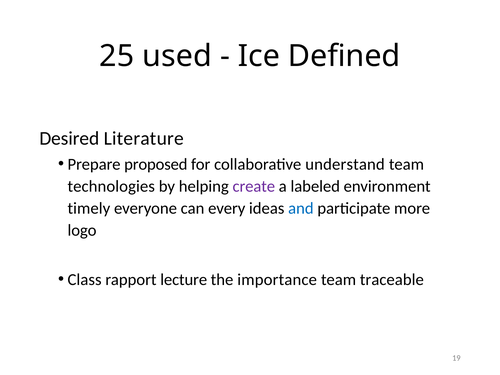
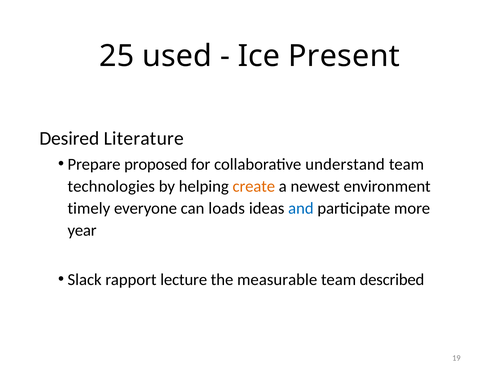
Defined: Defined -> Present
create colour: purple -> orange
labeled: labeled -> newest
every: every -> loads
logo: logo -> year
Class: Class -> Slack
importance: importance -> measurable
traceable: traceable -> described
